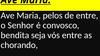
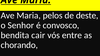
de entre: entre -> deste
seja: seja -> cair
